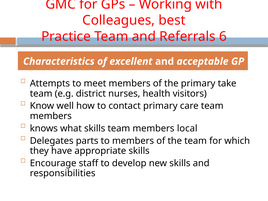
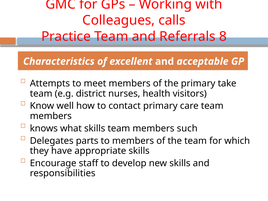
best: best -> calls
6: 6 -> 8
local: local -> such
